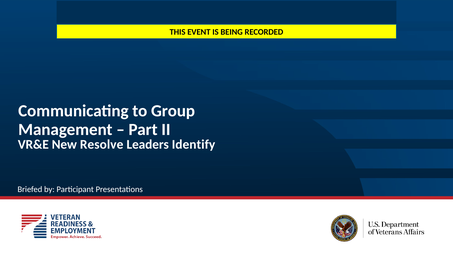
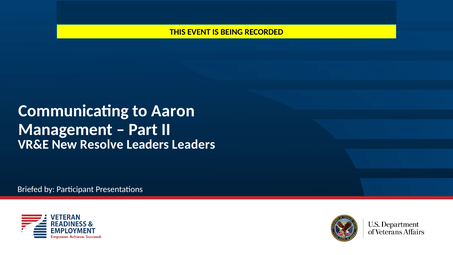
Group: Group -> Aaron
Leaders Identify: Identify -> Leaders
